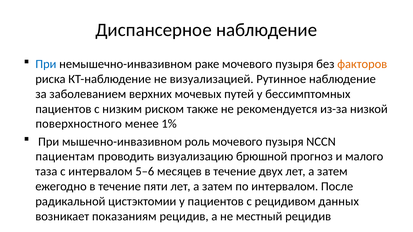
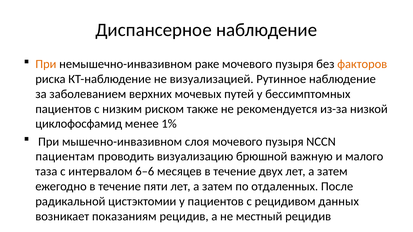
При at (46, 64) colour: blue -> orange
поверхностного: поверхностного -> циклофосфамид
роль: роль -> слоя
прогноз: прогноз -> важную
5–6: 5–6 -> 6–6
по интервалом: интервалом -> отдаленных
